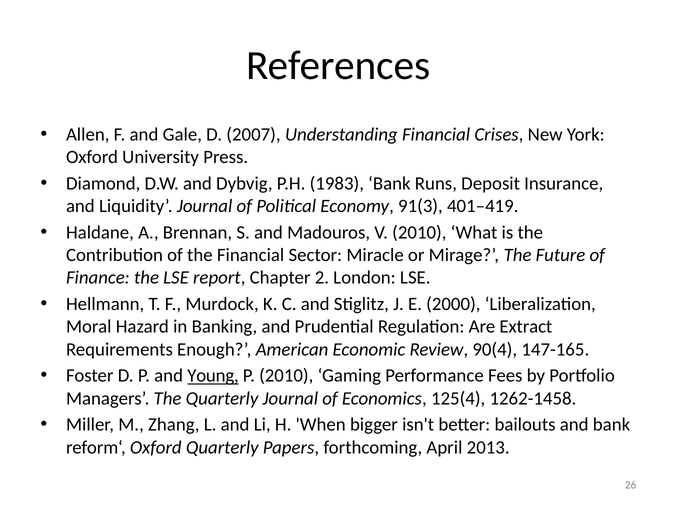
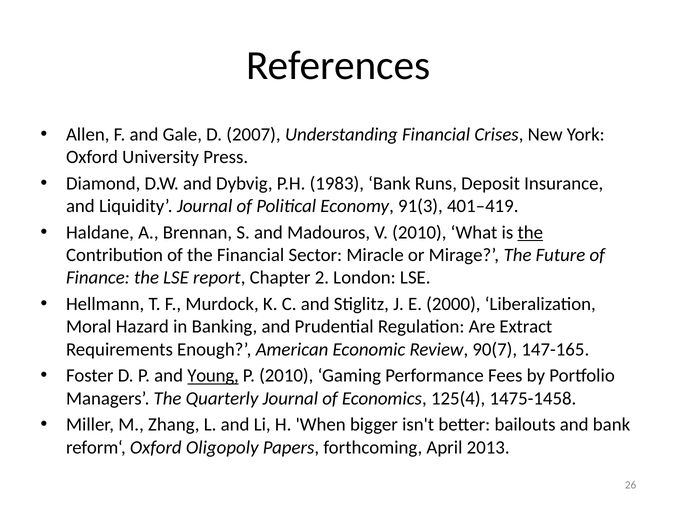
the at (530, 232) underline: none -> present
90(4: 90(4 -> 90(7
1262-1458: 1262-1458 -> 1475-1458
Oxford Quarterly: Quarterly -> Oligopoly
